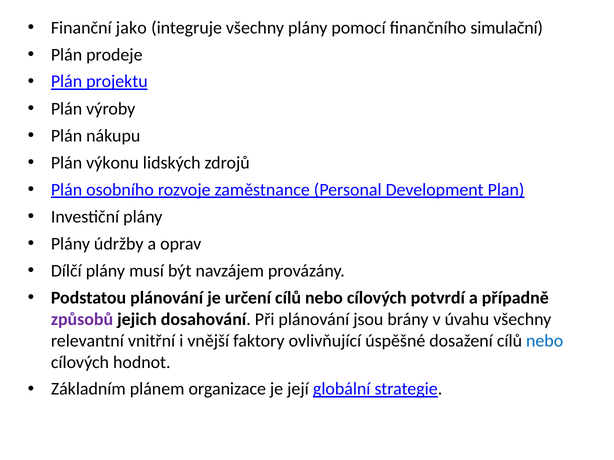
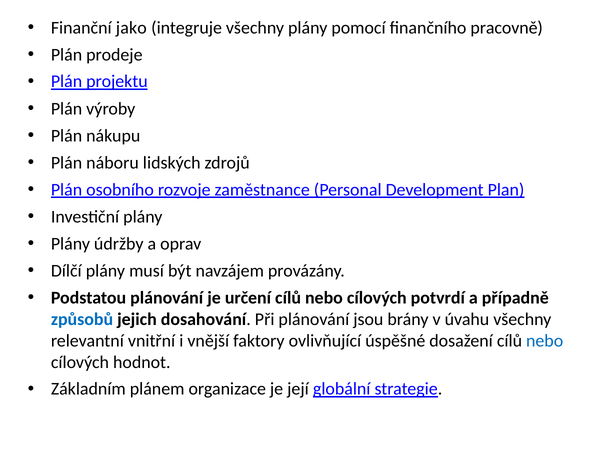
simulační: simulační -> pracovně
výkonu: výkonu -> náboru
způsobů colour: purple -> blue
